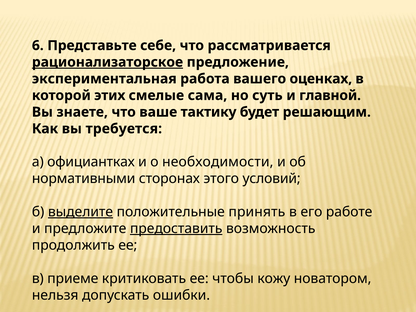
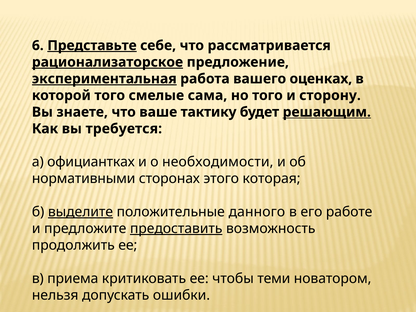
Представьте underline: none -> present
экспериментальная underline: none -> present
которой этих: этих -> того
но суть: суть -> того
главной: главной -> сторону
решающим underline: none -> present
условий: условий -> которая
принять: принять -> данного
приеме: приеме -> приема
кожу: кожу -> теми
